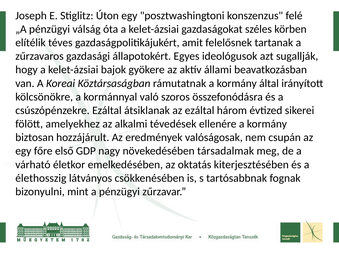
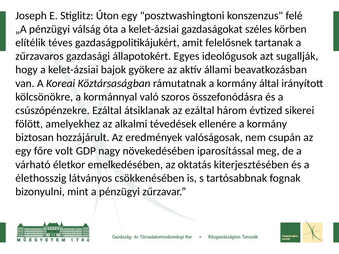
első: első -> volt
társadalmak: társadalmak -> iparosítással
